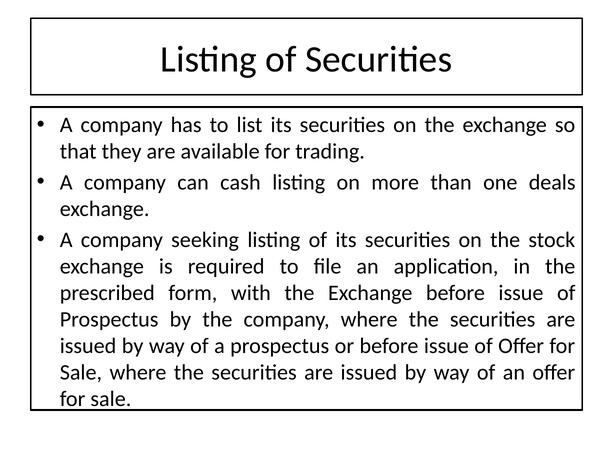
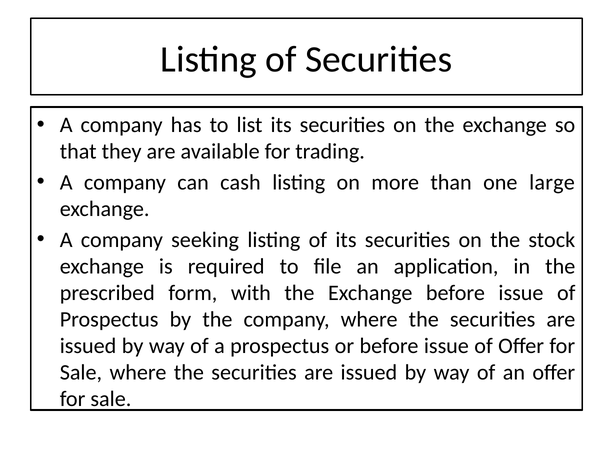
deals: deals -> large
